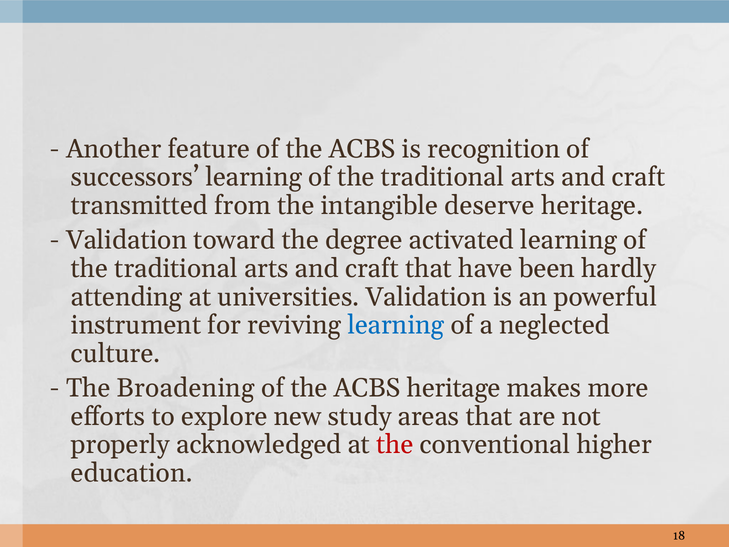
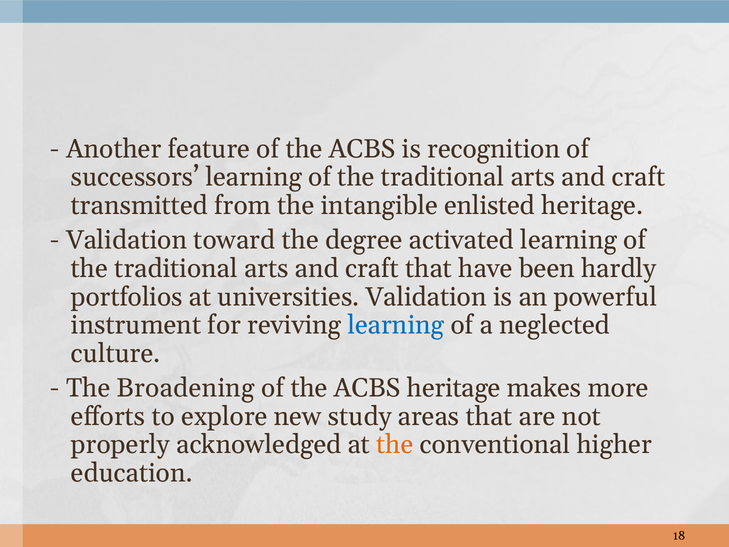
deserve: deserve -> enlisted
attending: attending -> portfolios
the at (395, 445) colour: red -> orange
